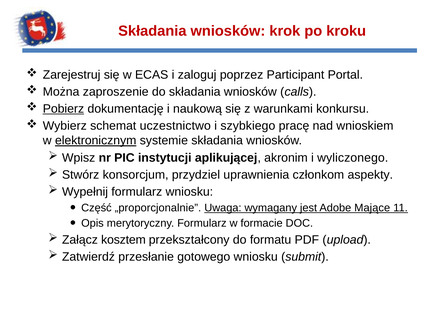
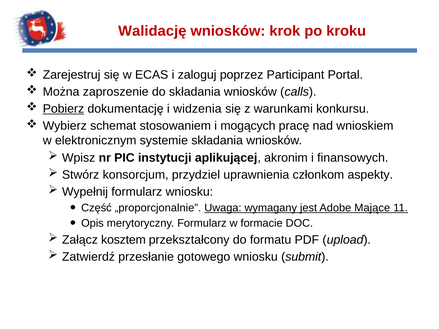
Składania at (152, 31): Składania -> Walidację
naukową: naukową -> widzenia
uczestnictwo: uczestnictwo -> stosowaniem
szybkiego: szybkiego -> mogących
elektronicznym underline: present -> none
wyliczonego: wyliczonego -> finansowych
